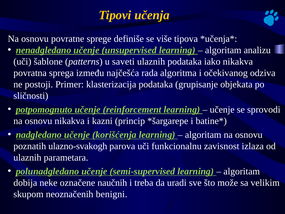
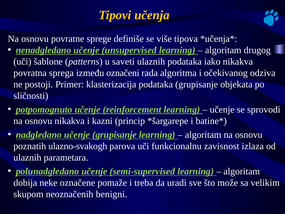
analizu: analizu -> drugog
najčešća: najčešća -> označeni
učenje korišćenja: korišćenja -> grupisanje
naučnih: naučnih -> pomaže
